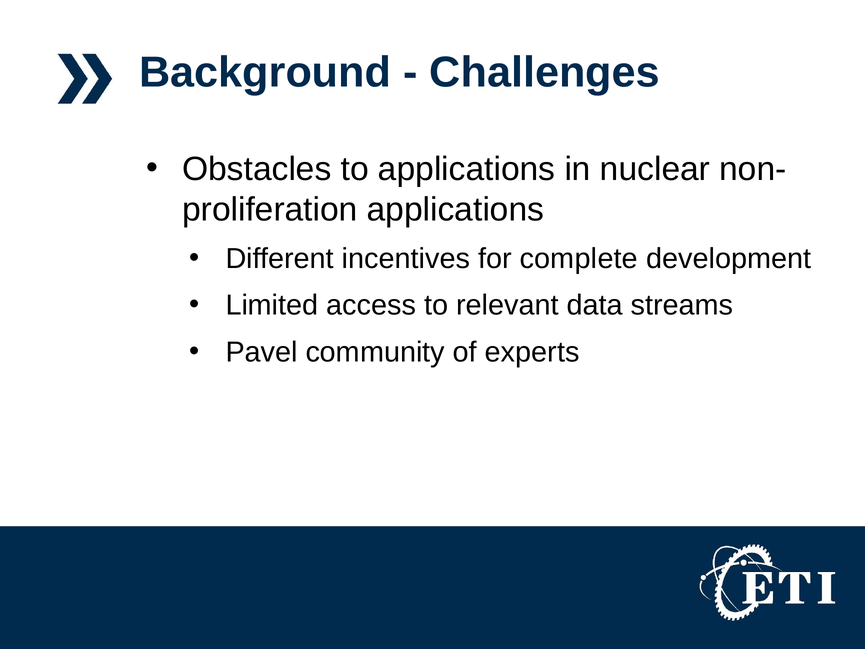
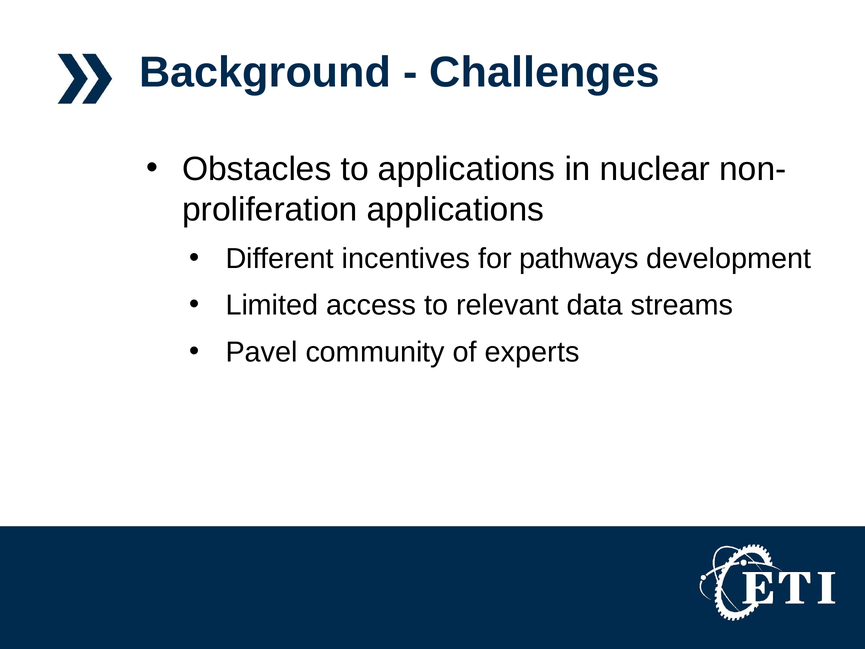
complete: complete -> pathways
